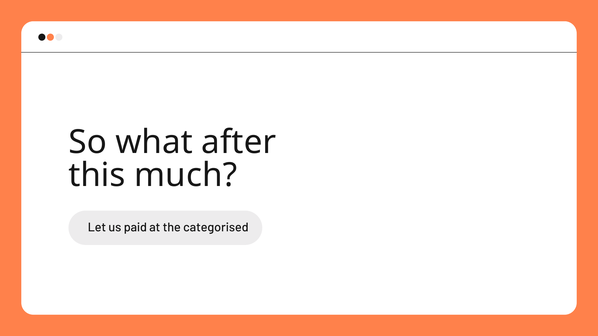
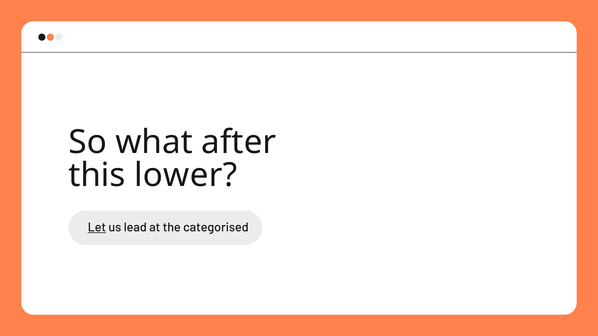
much: much -> lower
Let underline: none -> present
paid: paid -> lead
